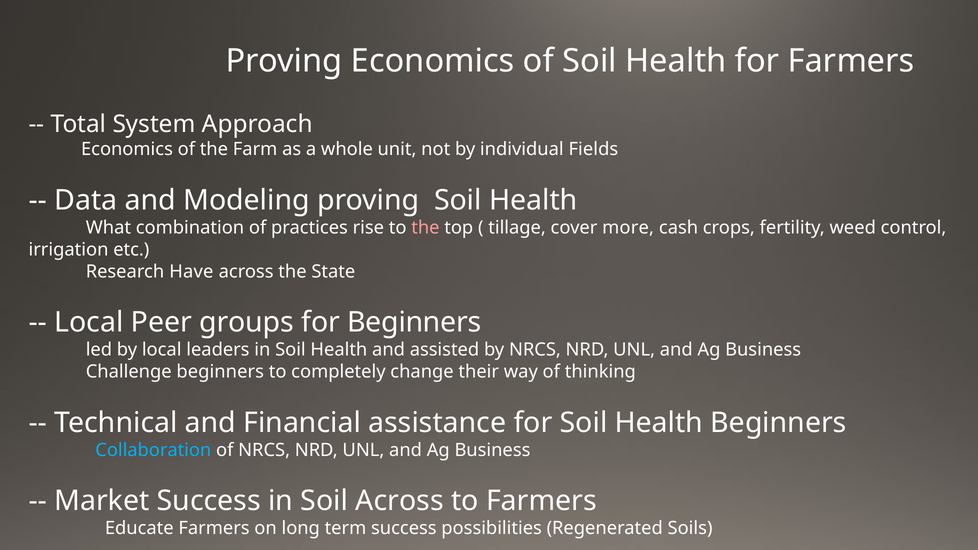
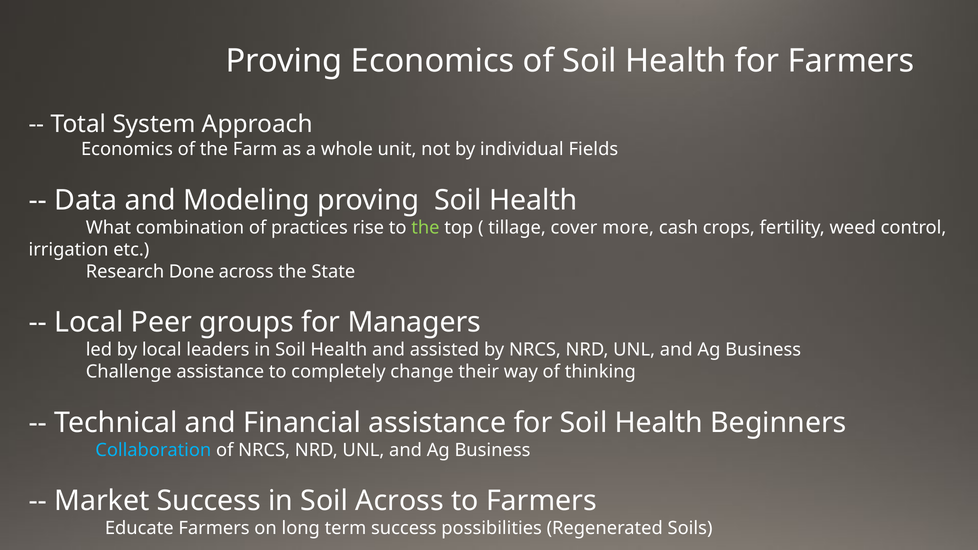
the at (425, 228) colour: pink -> light green
Have: Have -> Done
for Beginners: Beginners -> Managers
Challenge beginners: beginners -> assistance
